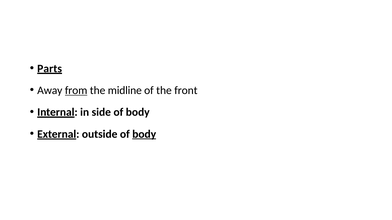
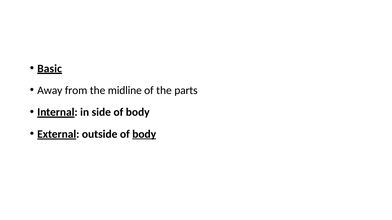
Parts: Parts -> Basic
from underline: present -> none
front: front -> parts
